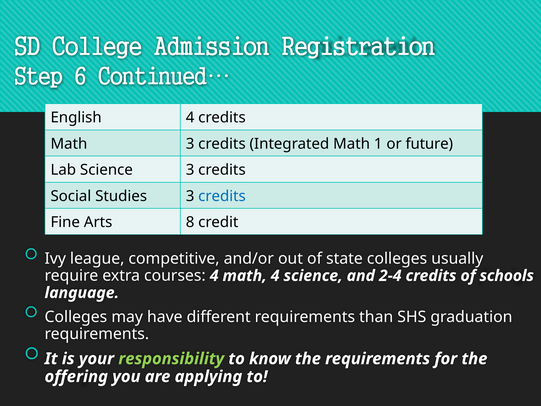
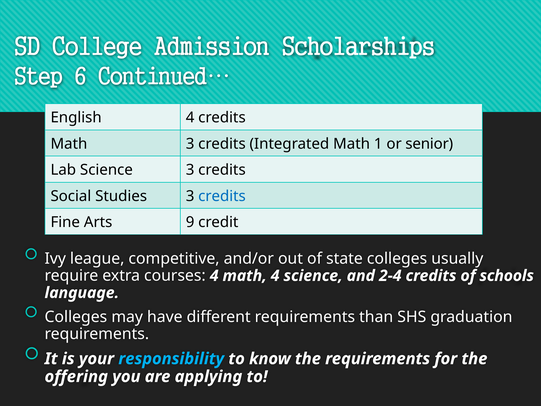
Registration: Registration -> Scholarships
future: future -> senior
8: 8 -> 9
responsibility colour: light green -> light blue
